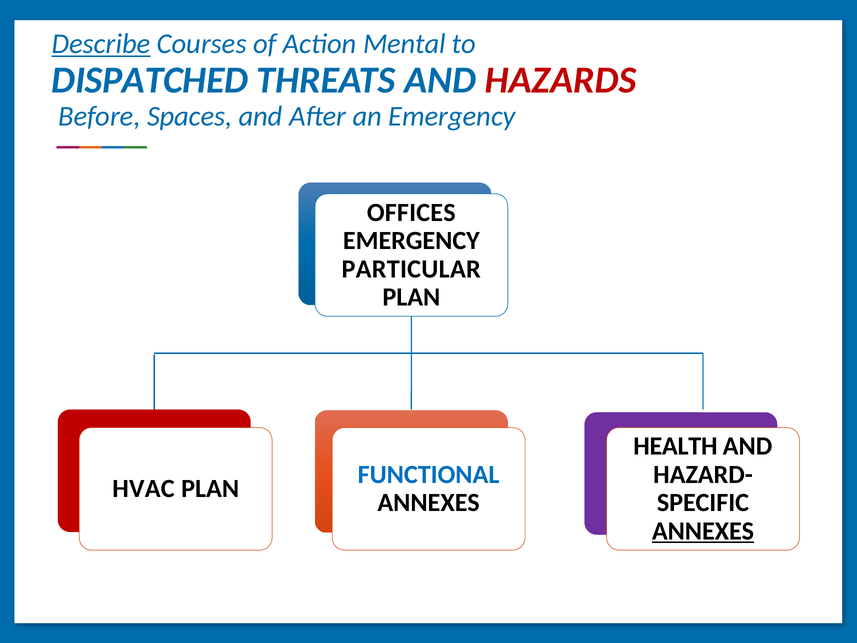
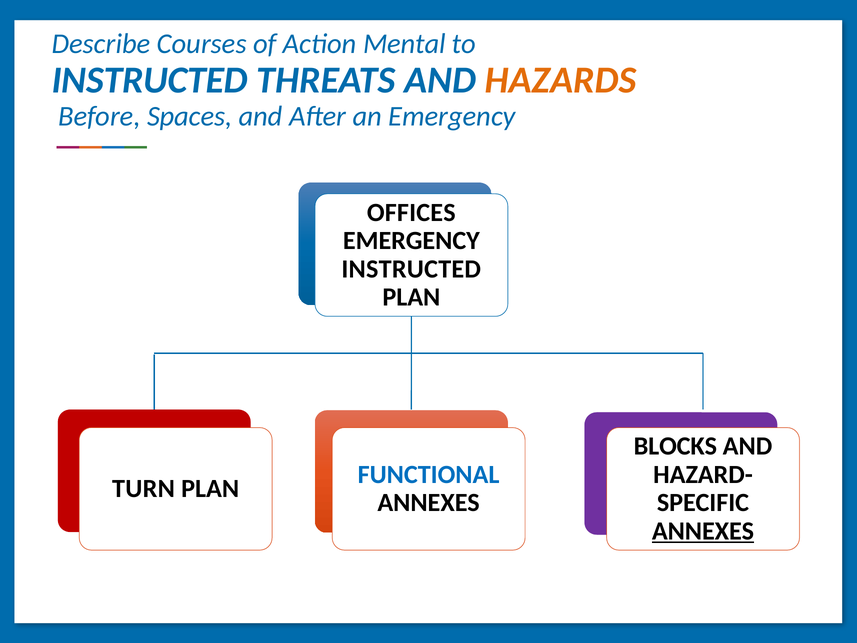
Describe underline: present -> none
DISPATCHED at (150, 80): DISPATCHED -> INSTRUCTED
HAZARDS colour: red -> orange
PARTICULAR at (411, 269): PARTICULAR -> INSTRUCTED
HEALTH: HEALTH -> BLOCKS
HVAC: HVAC -> TURN
